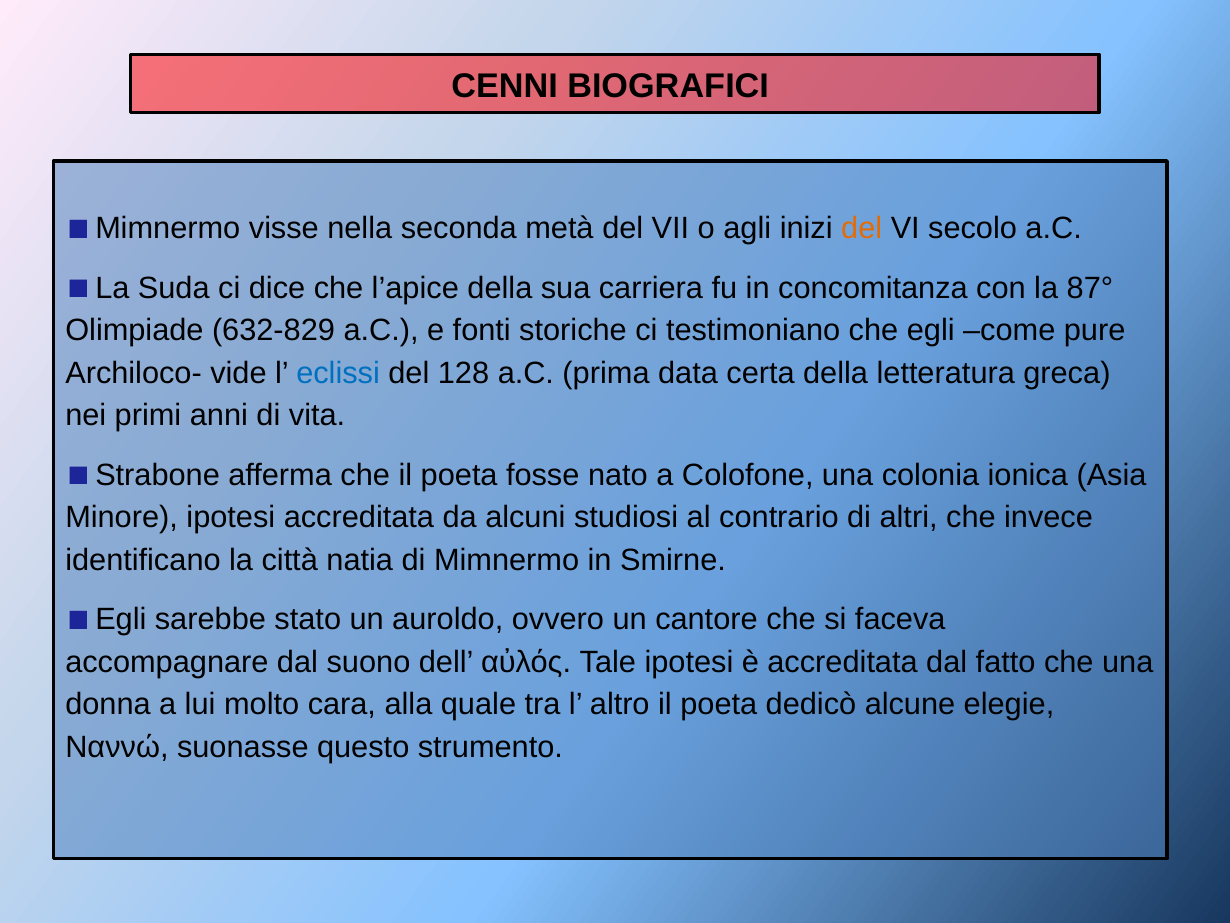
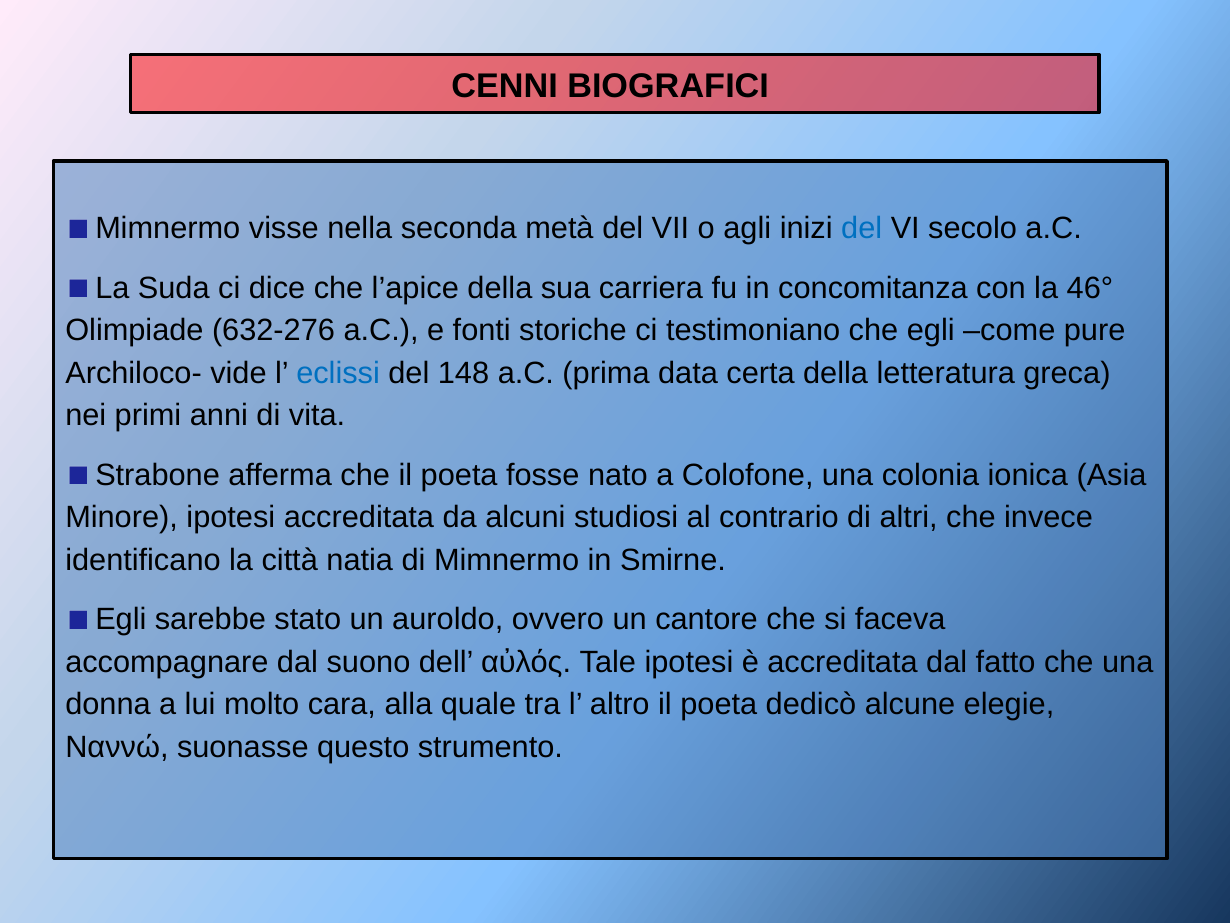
del at (862, 229) colour: orange -> blue
87°: 87° -> 46°
632-829: 632-829 -> 632-276
128: 128 -> 148
